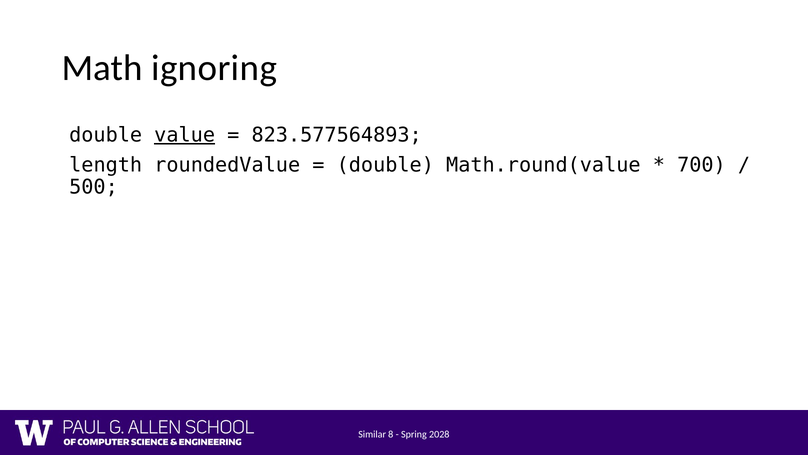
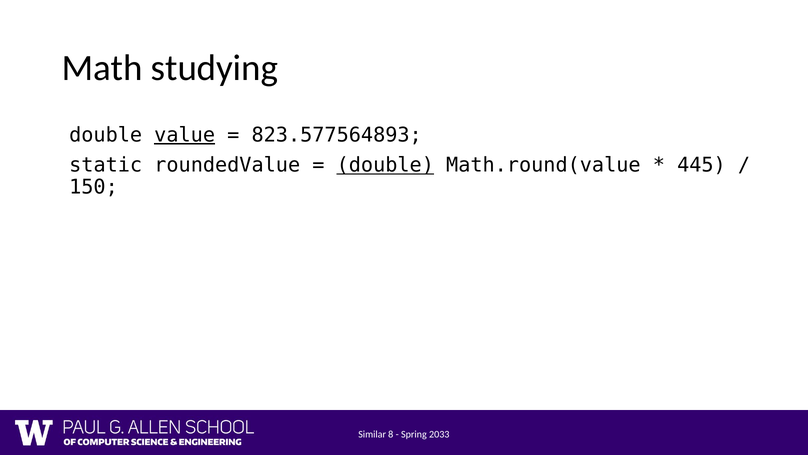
ignoring: ignoring -> studying
length: length -> static
double at (385, 165) underline: none -> present
700: 700 -> 445
500: 500 -> 150
2028: 2028 -> 2033
